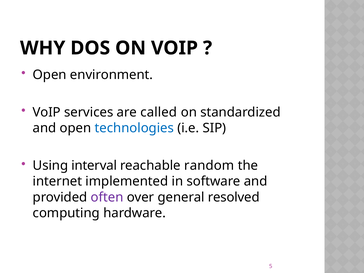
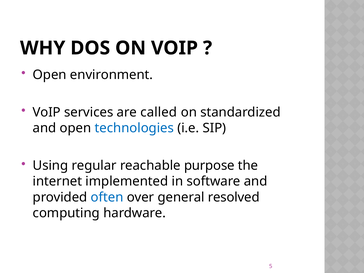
interval: interval -> regular
random: random -> purpose
often colour: purple -> blue
